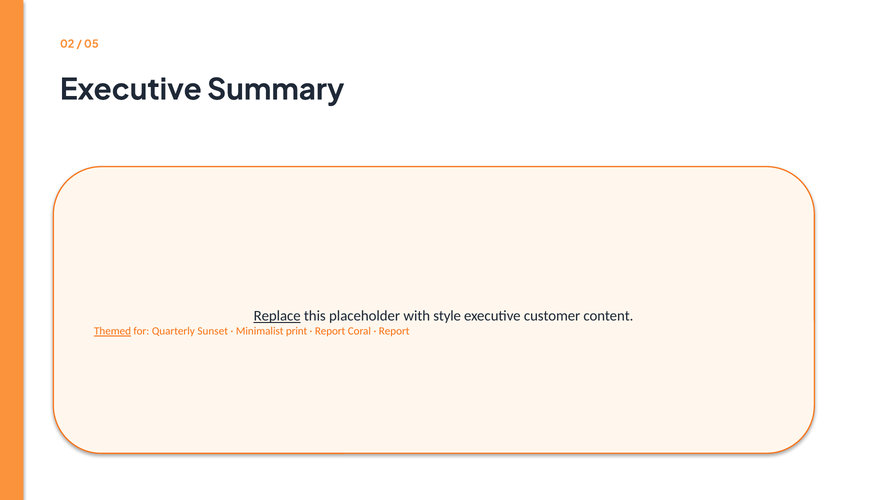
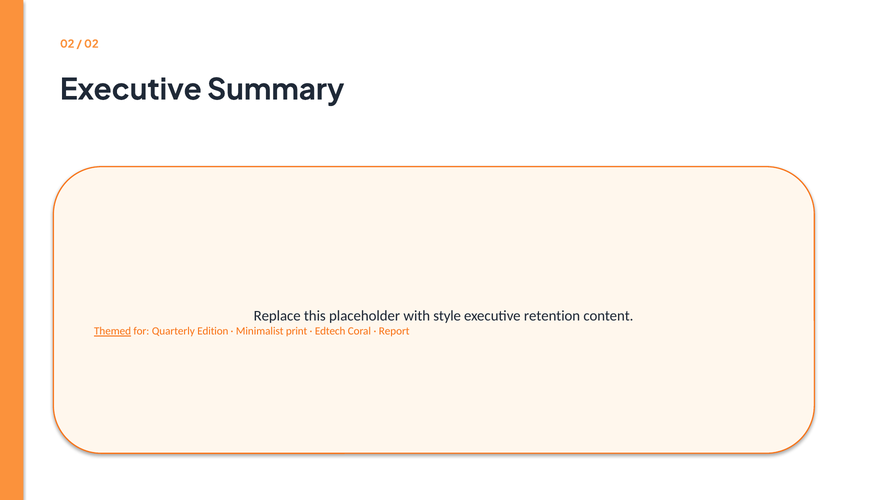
05 at (91, 44): 05 -> 02
Replace underline: present -> none
customer: customer -> retention
Sunset: Sunset -> Edition
Report at (330, 332): Report -> Edtech
